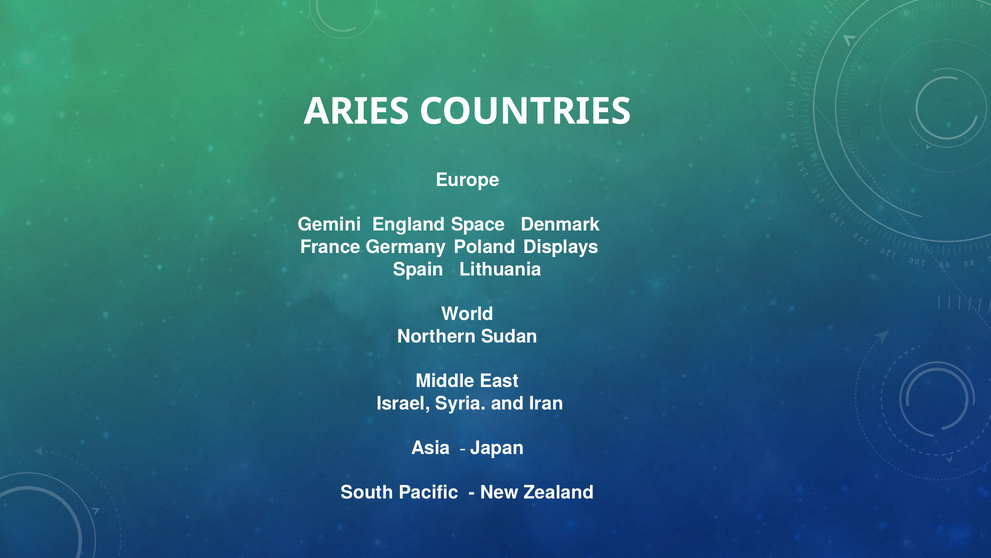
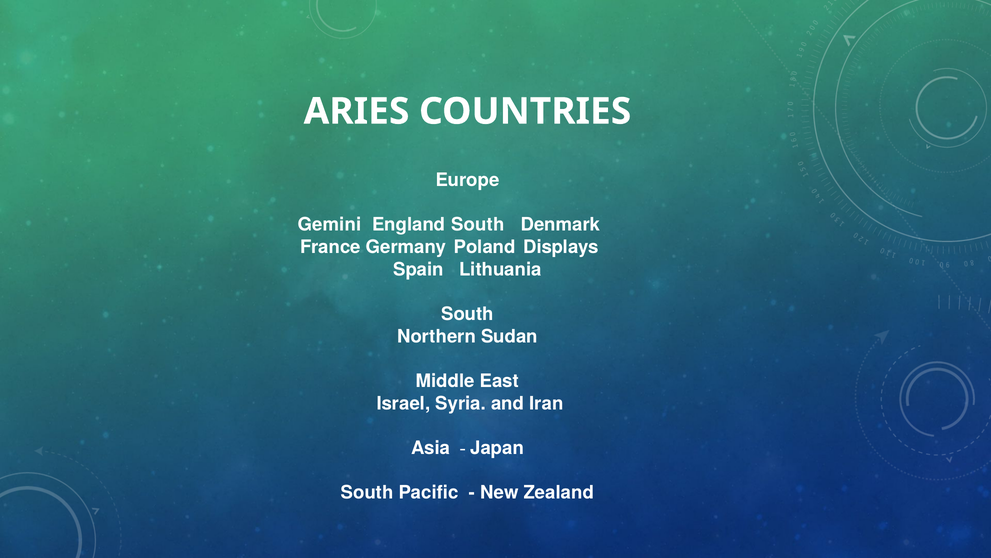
England Space: Space -> South
World at (467, 314): World -> South
